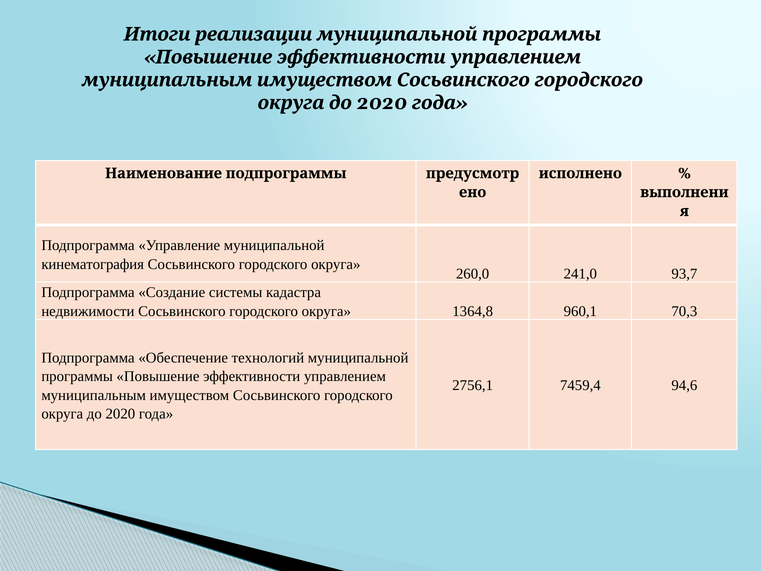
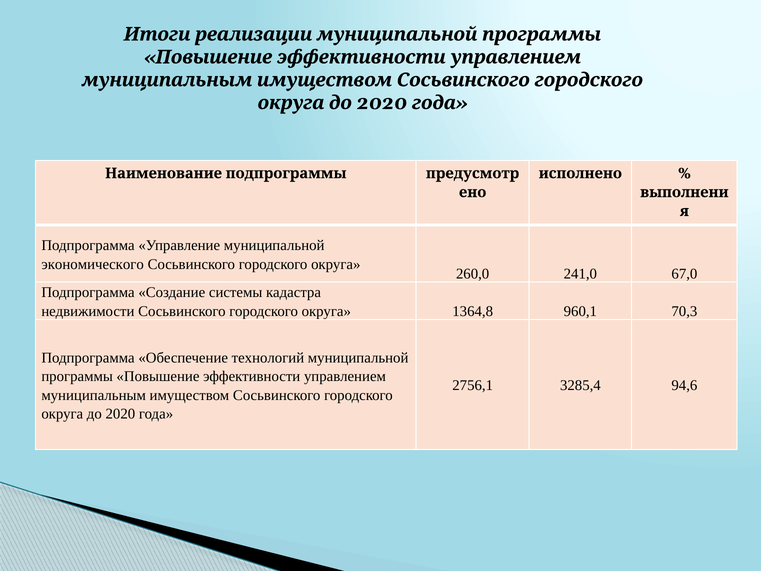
кинематография: кинематография -> экономического
93,7: 93,7 -> 67,0
7459,4: 7459,4 -> 3285,4
